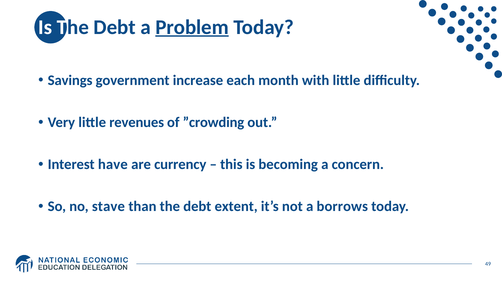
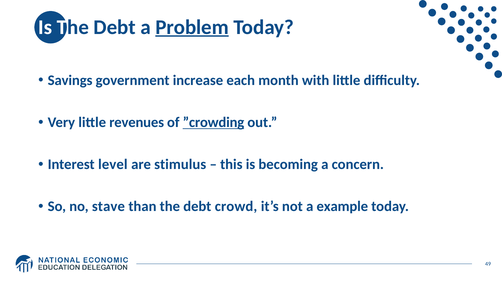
”crowding underline: none -> present
have: have -> level
currency: currency -> stimulus
extent: extent -> crowd
borrows: borrows -> example
